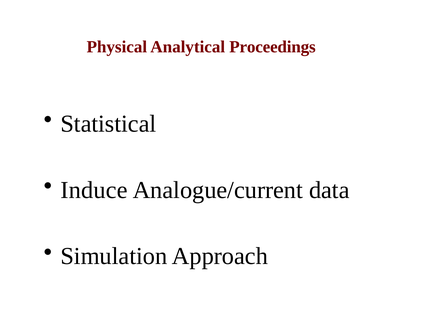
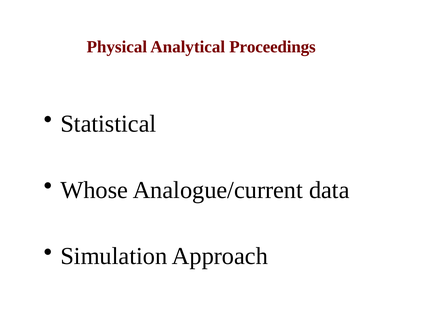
Induce: Induce -> Whose
